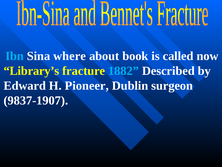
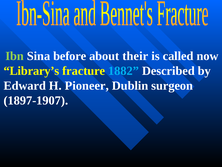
Ibn colour: light blue -> light green
where: where -> before
book: book -> their
9837-1907: 9837-1907 -> 1897-1907
